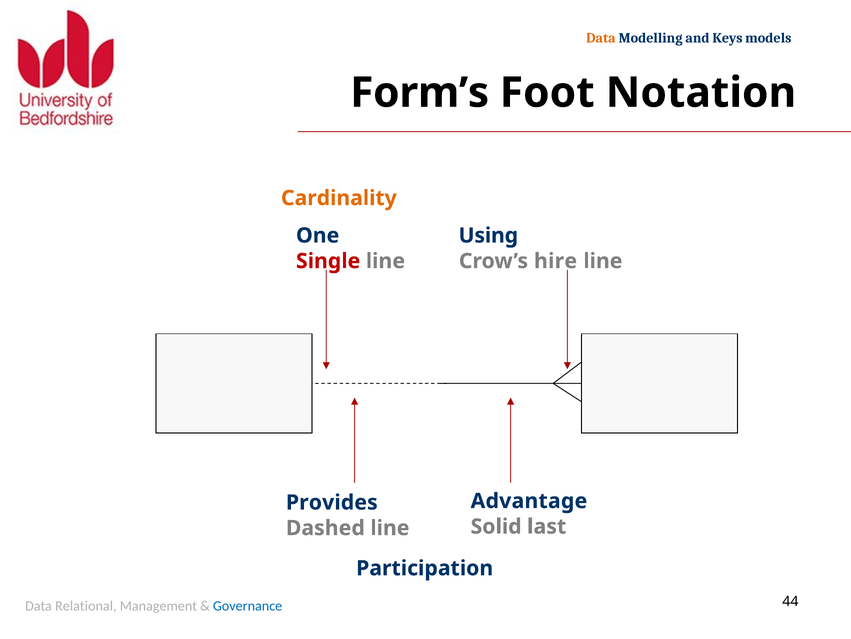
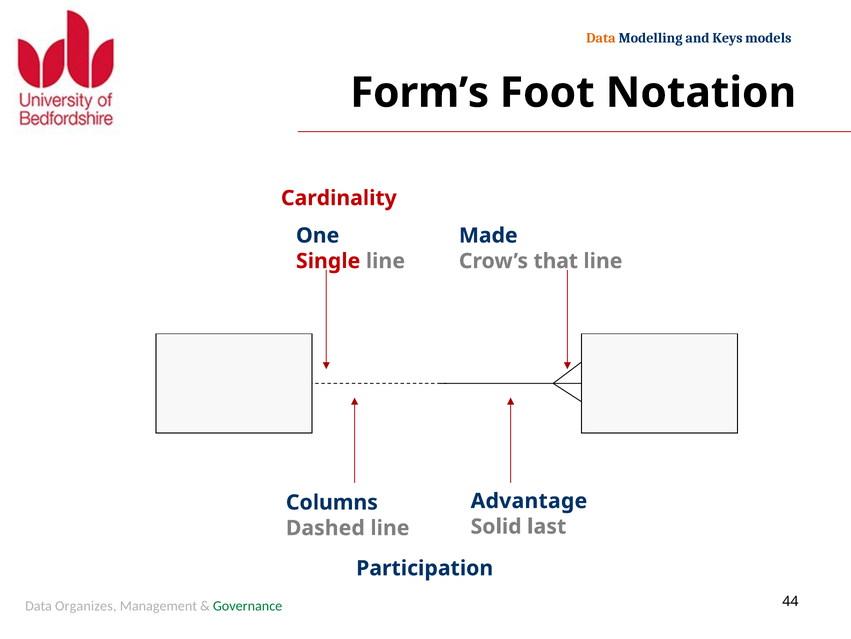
Cardinality colour: orange -> red
Using: Using -> Made
hire: hire -> that
Provides: Provides -> Columns
Relational: Relational -> Organizes
Governance colour: blue -> green
